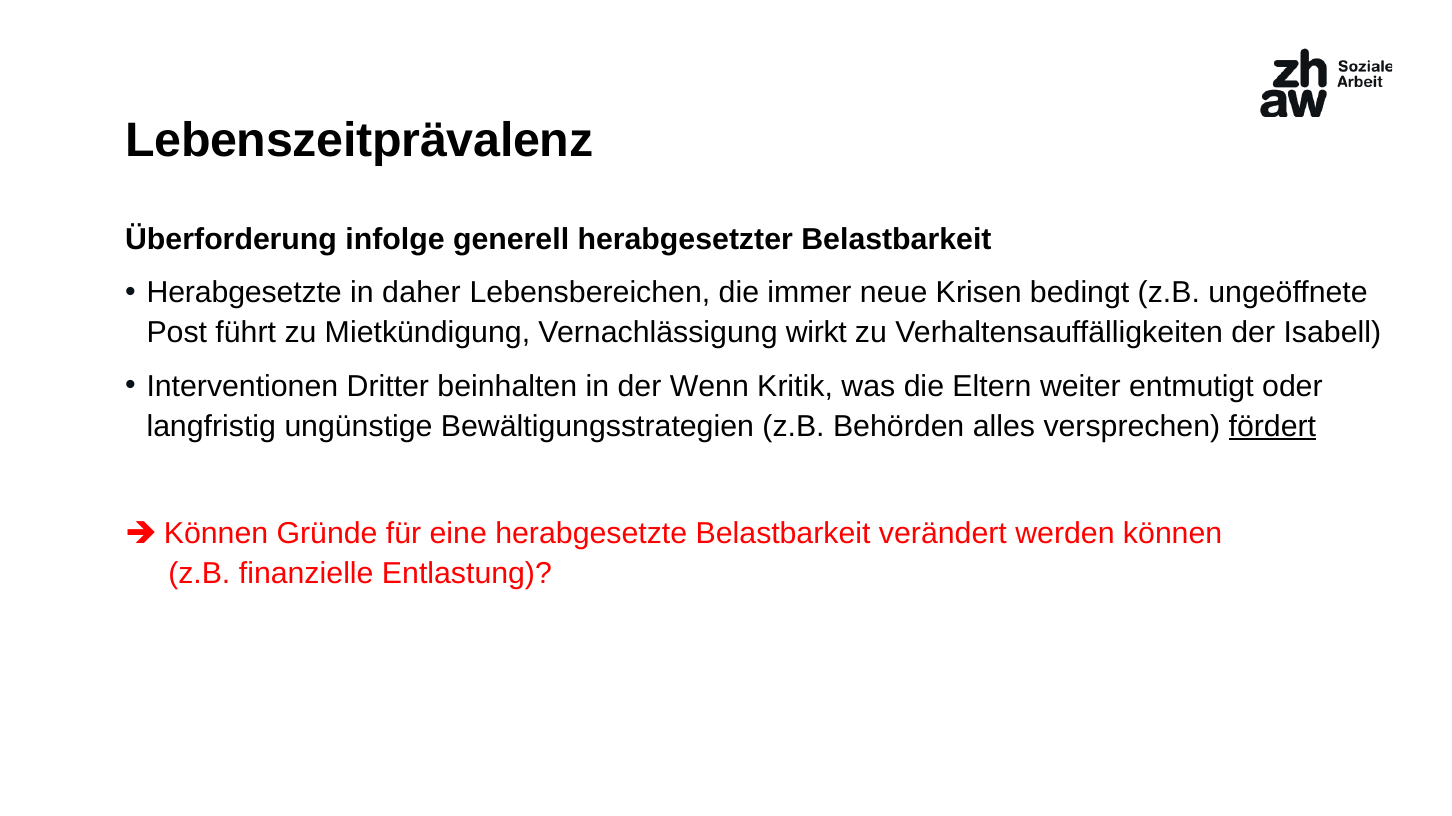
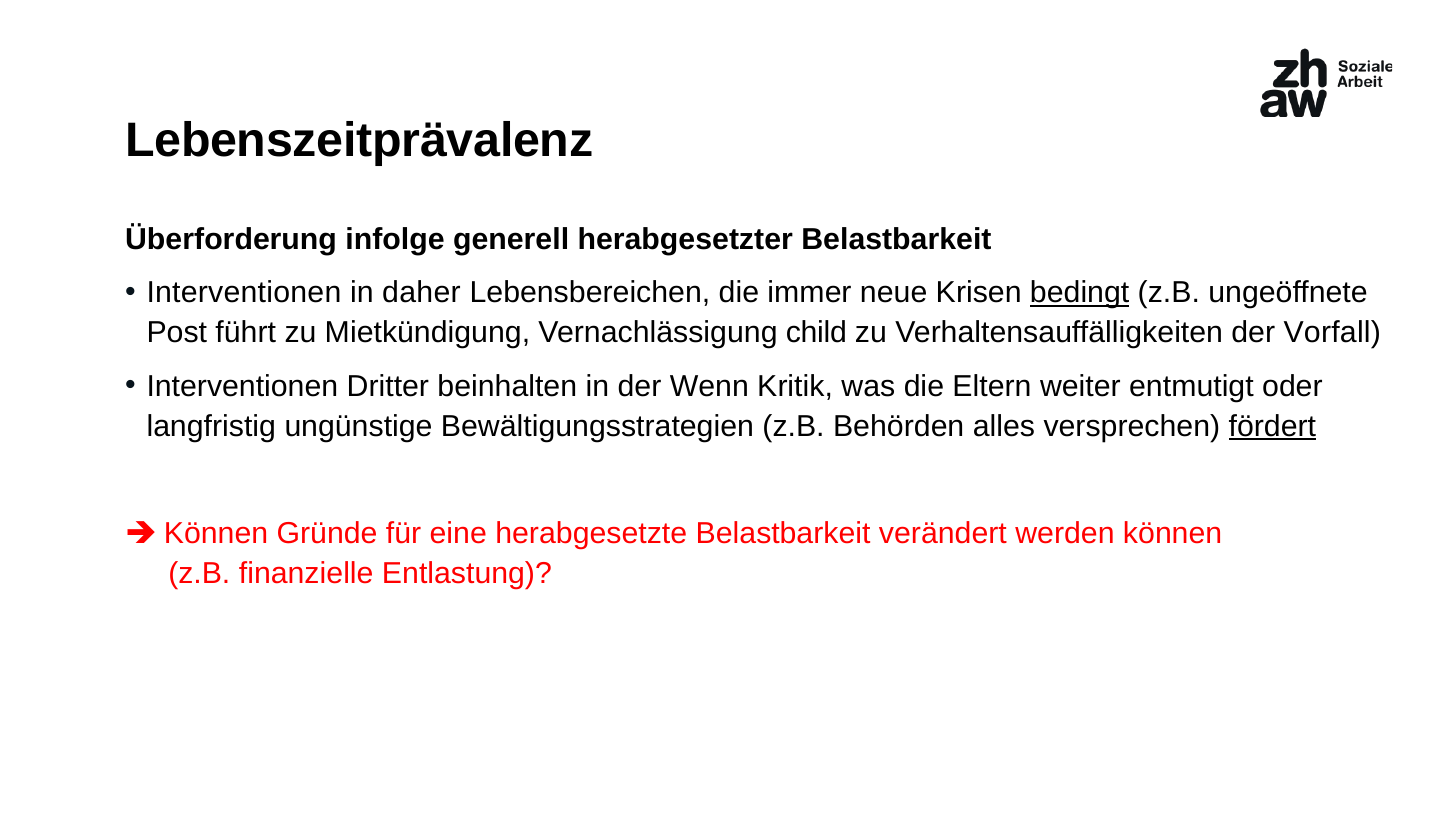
Herabgesetzte at (244, 293): Herabgesetzte -> Interventionen
bedingt underline: none -> present
wirkt: wirkt -> child
Isabell: Isabell -> Vorfall
